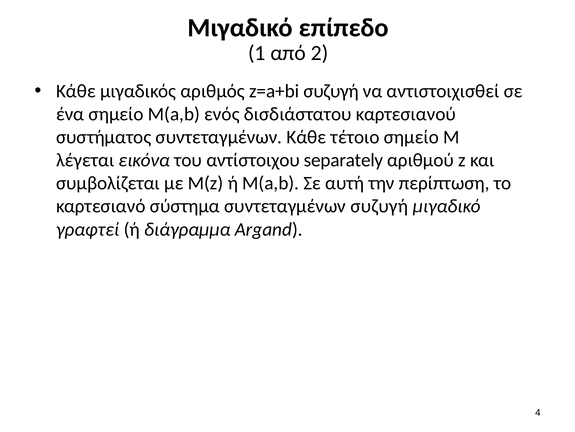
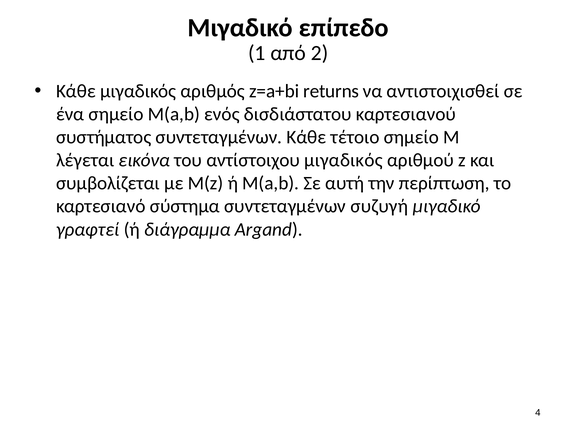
z=a+bi συζυγή: συζυγή -> returns
αντίστοιχου separately: separately -> μιγαδικός
